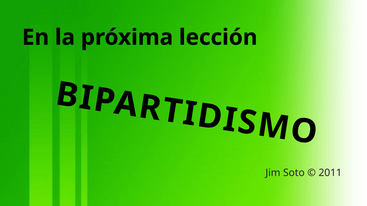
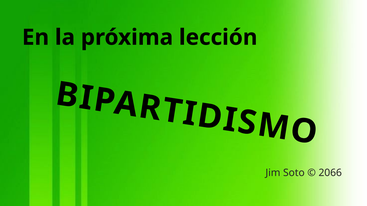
2011: 2011 -> 2066
